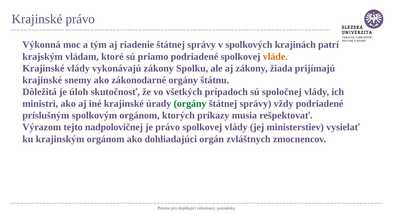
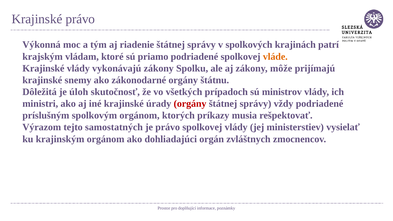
žiada: žiada -> môže
spoločnej: spoločnej -> ministrov
orgány at (190, 104) colour: green -> red
nadpolovičnej: nadpolovičnej -> samostatných
